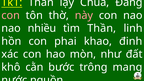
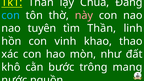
con at (11, 15) colour: pink -> light blue
nhiều: nhiều -> tuyên
phai: phai -> vinh
đinh: đinh -> thao
